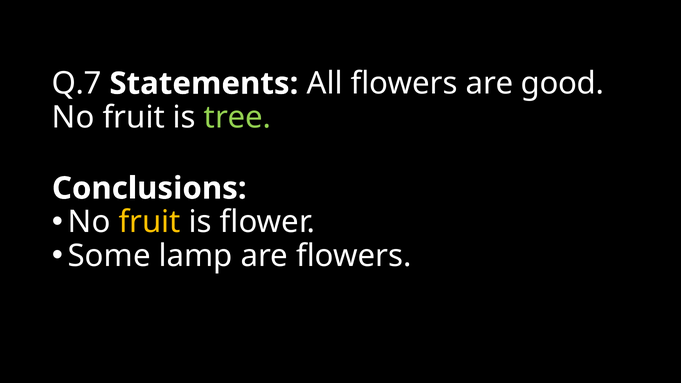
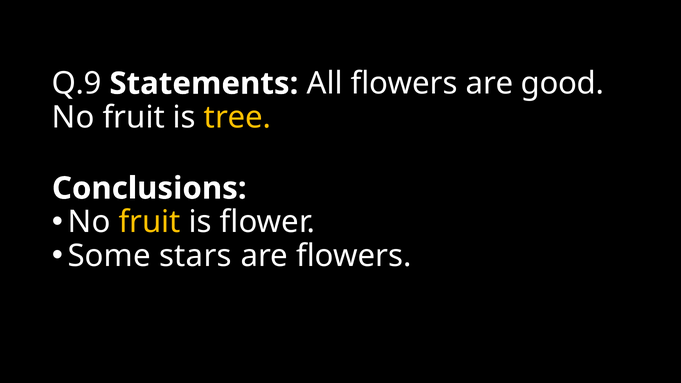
Q.7: Q.7 -> Q.9
tree colour: light green -> yellow
lamp: lamp -> stars
